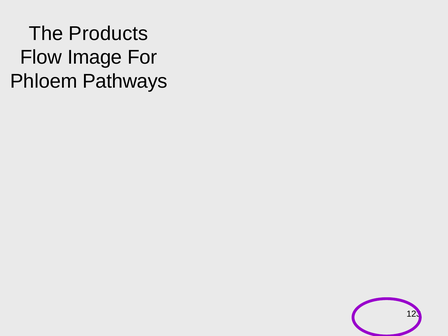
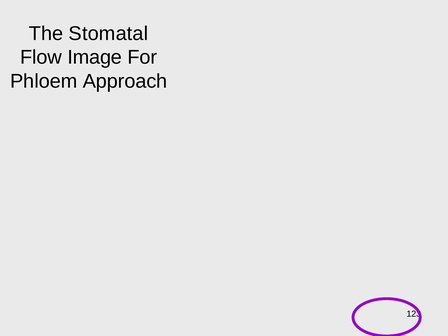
Products: Products -> Stomatal
Pathways: Pathways -> Approach
